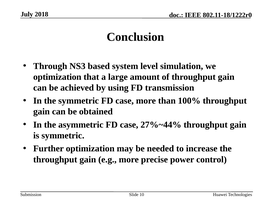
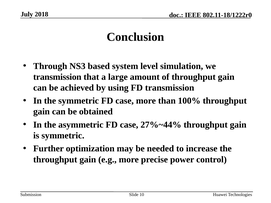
optimization at (57, 77): optimization -> transmission
